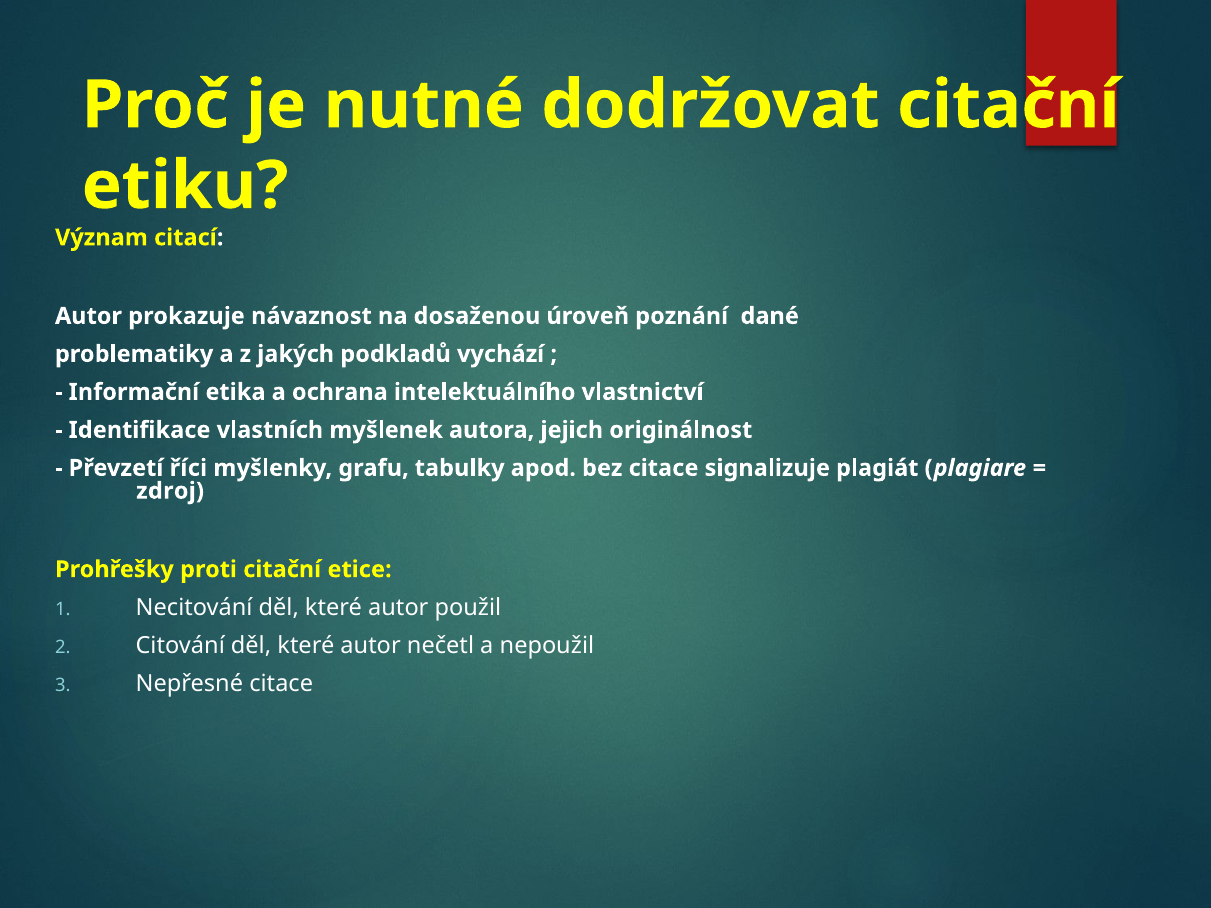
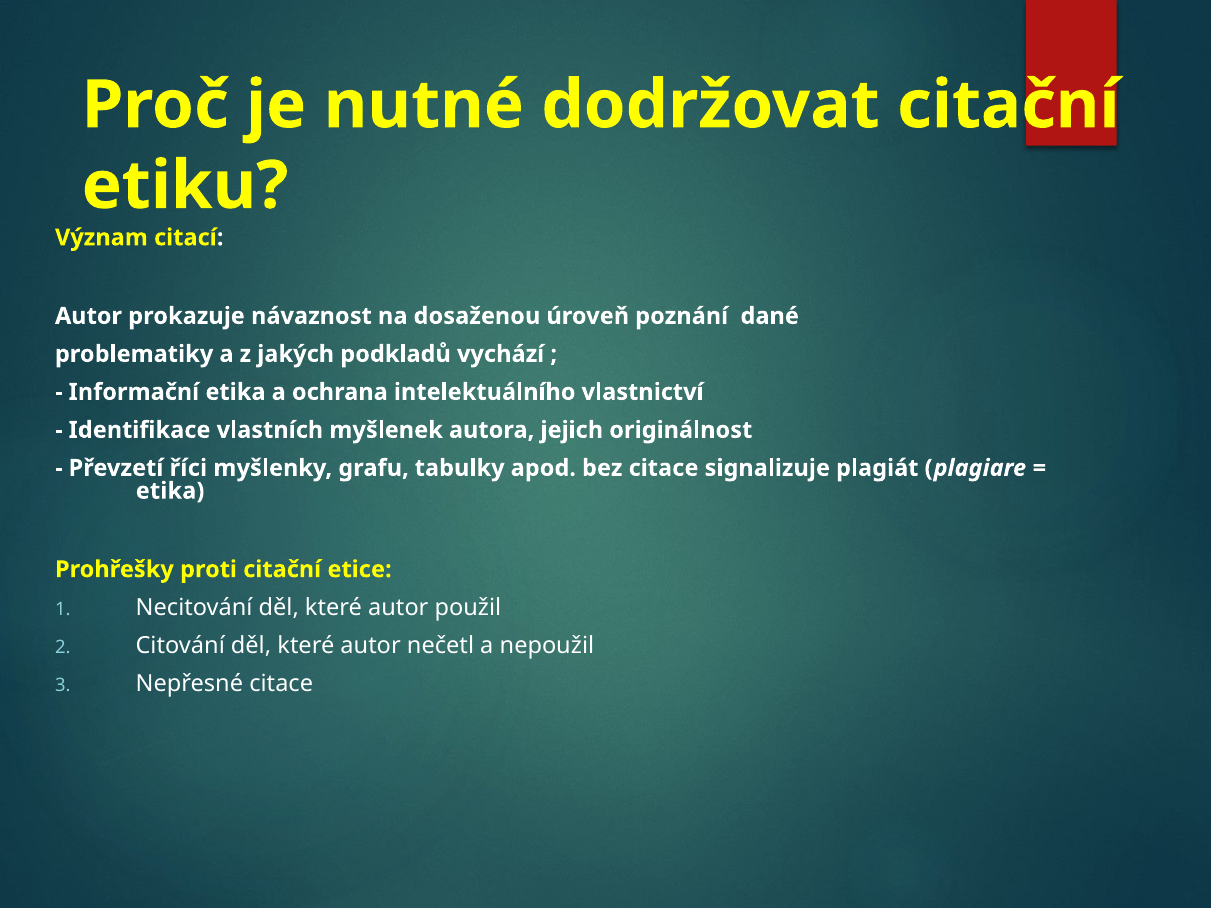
zdroj at (170, 491): zdroj -> etika
